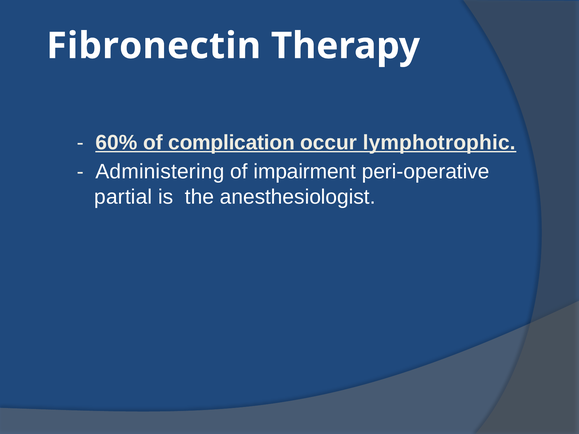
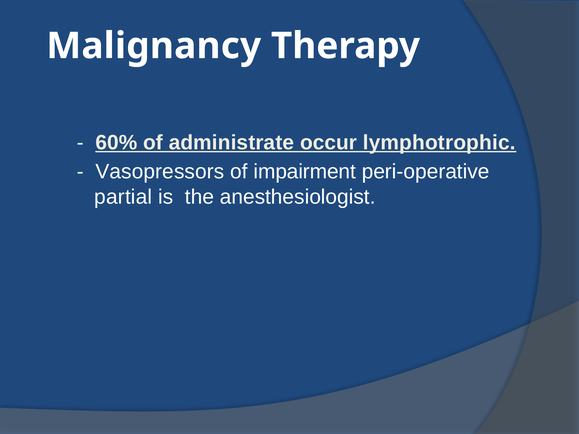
Fibronectin: Fibronectin -> Malignancy
complication: complication -> administrate
Administering: Administering -> Vasopressors
